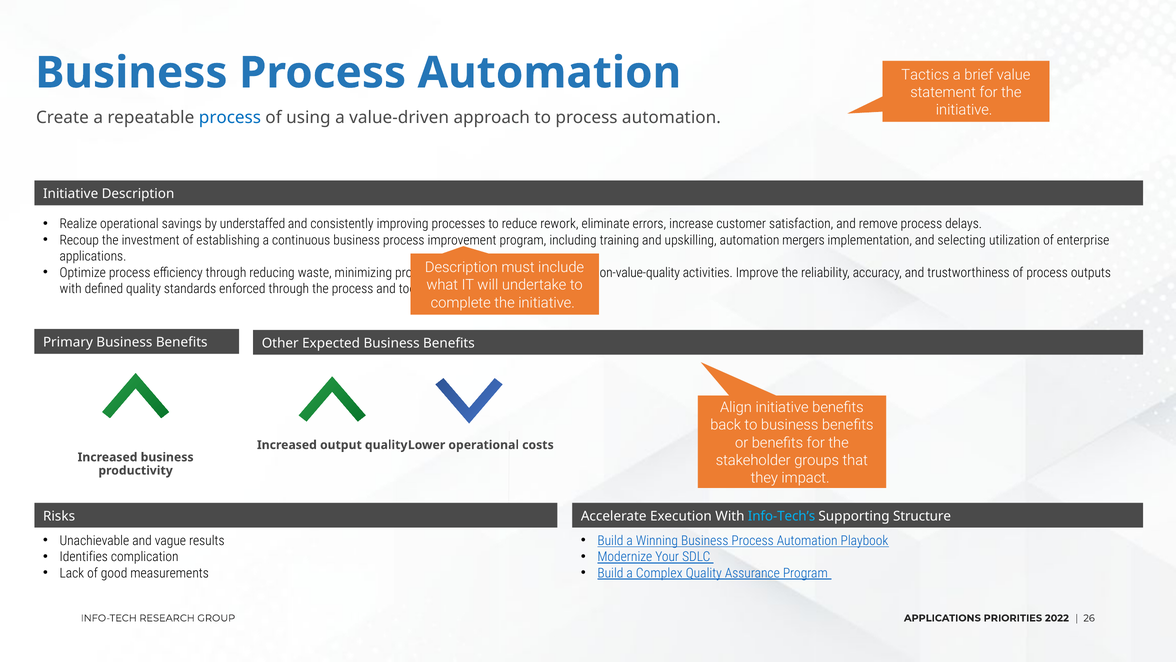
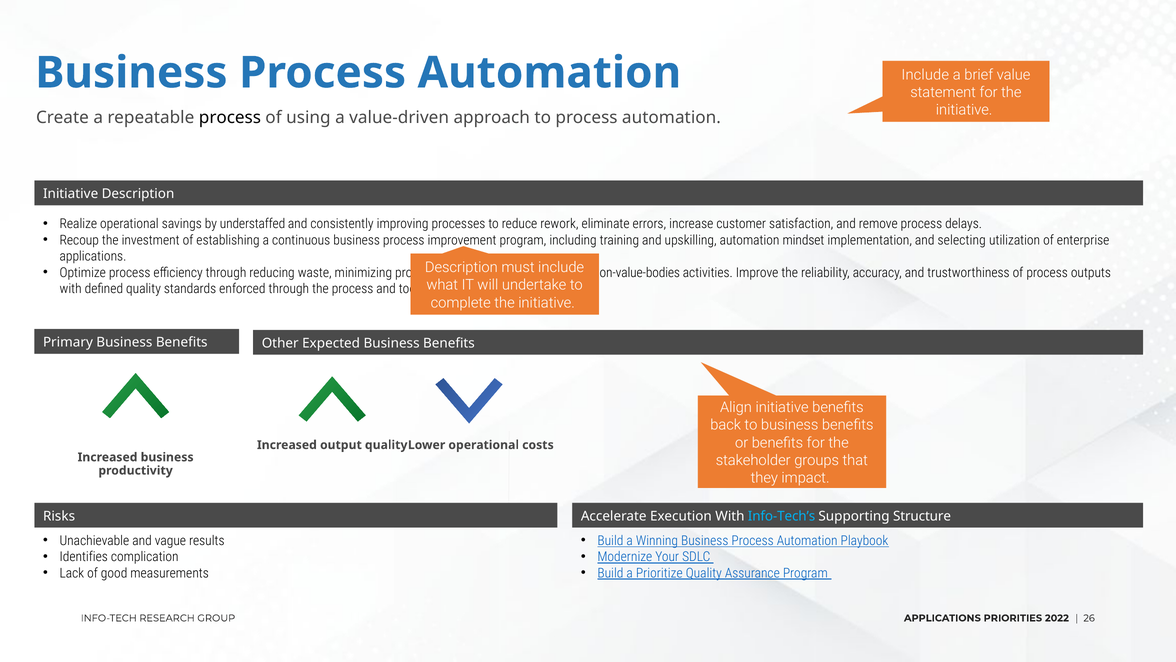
Tactics at (925, 75): Tactics -> Include
process at (230, 117) colour: blue -> black
mergers: mergers -> mindset
non-value-quality: non-value-quality -> non-value-bodies
Complex: Complex -> Prioritize
